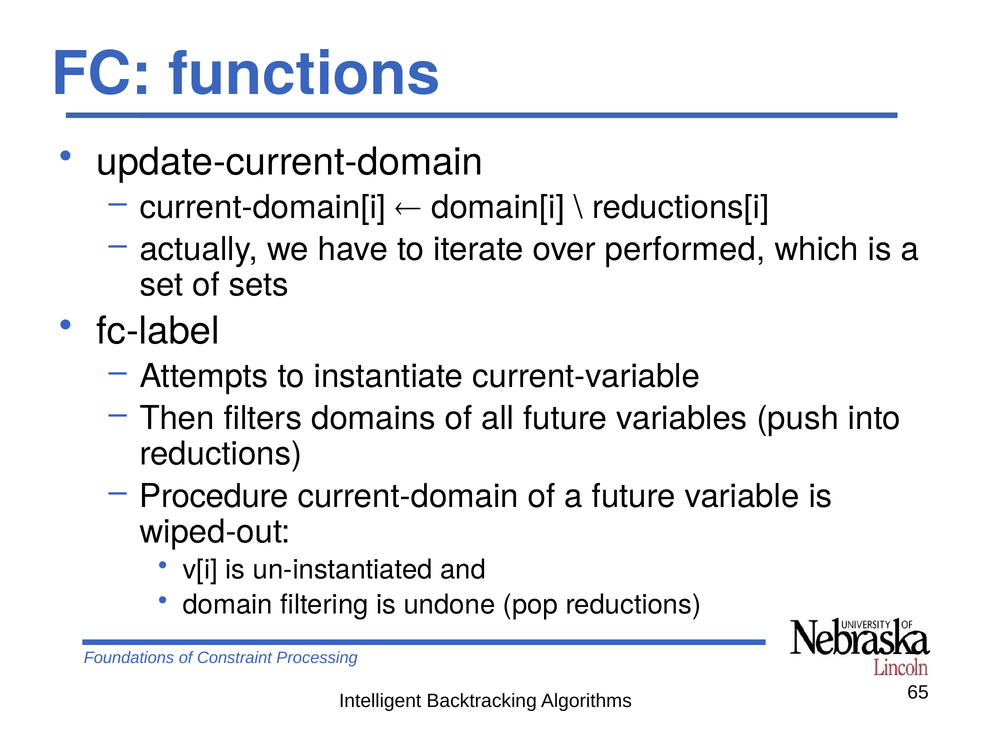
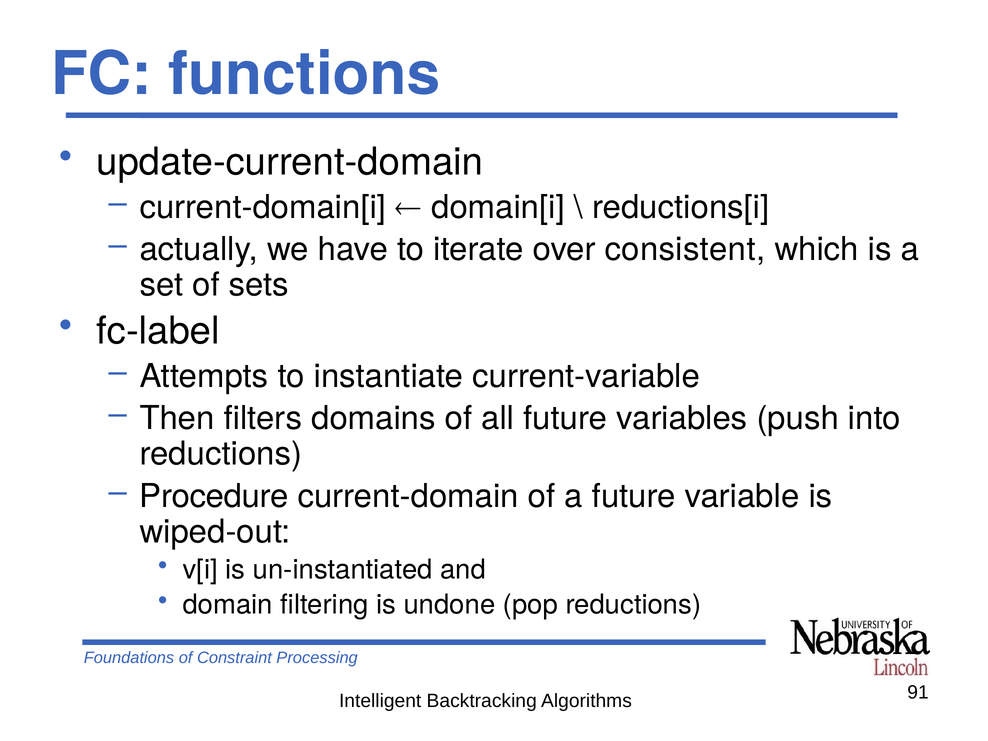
performed: performed -> consistent
65: 65 -> 91
